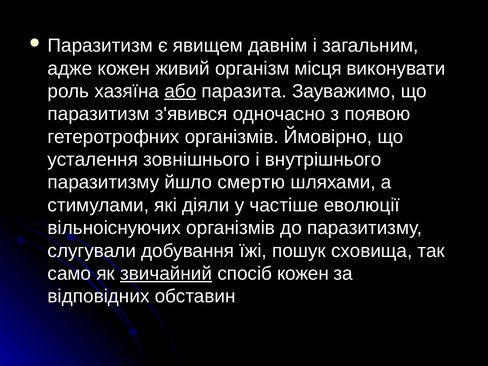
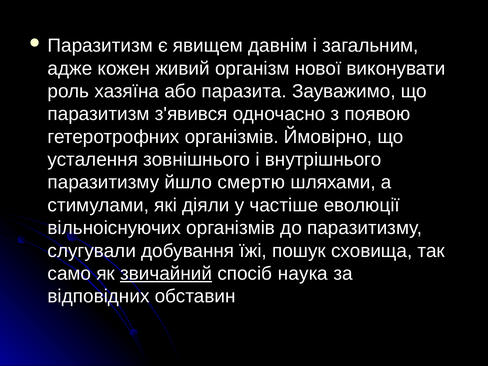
місця: місця -> нової
або underline: present -> none
спосіб кожен: кожен -> наука
